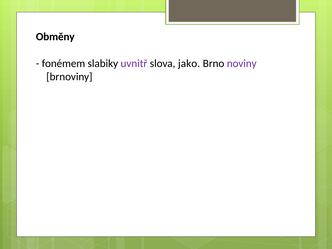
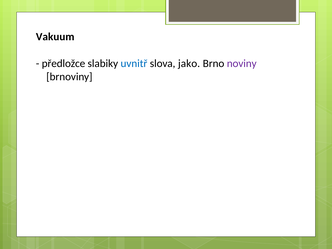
Obměny: Obměny -> Vakuum
fonémem: fonémem -> předložce
uvnitř colour: purple -> blue
